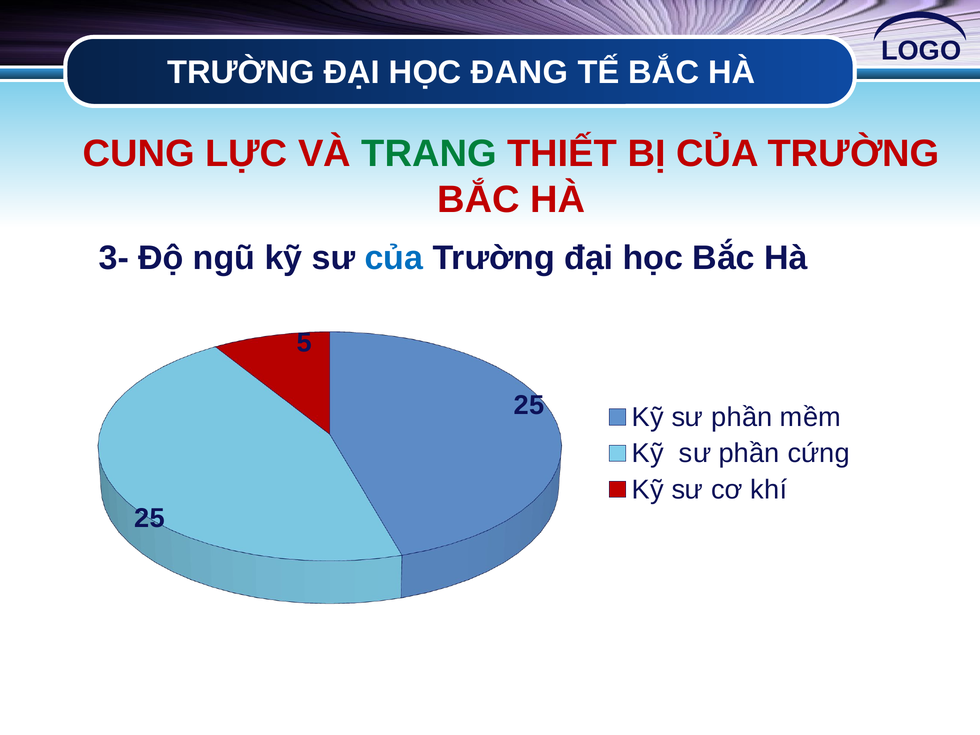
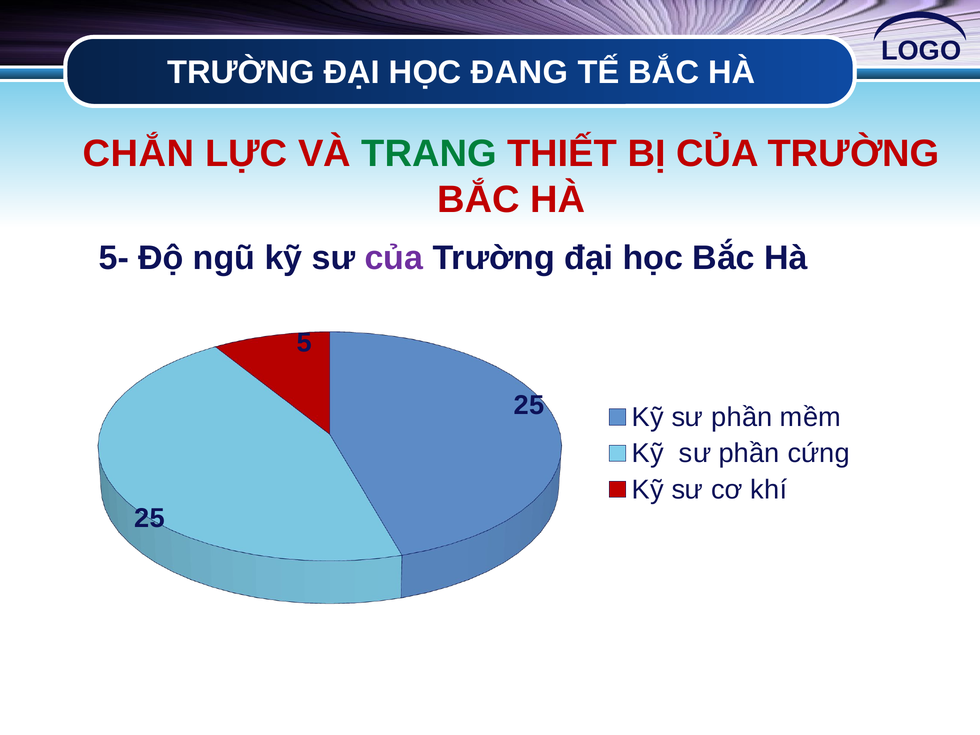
CUNG: CUNG -> CHẮN
3-: 3- -> 5-
của at (394, 258) colour: blue -> purple
